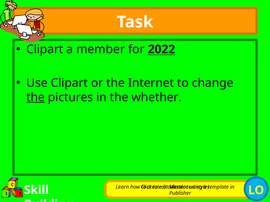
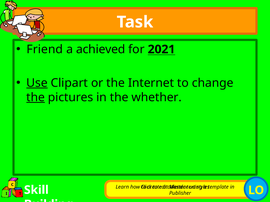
Clipart at (45, 49): Clipart -> Friend
member: member -> achieved
2022: 2022 -> 2021
Use underline: none -> present
